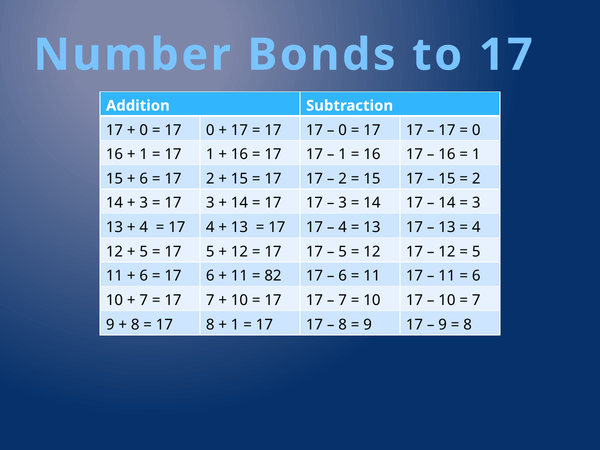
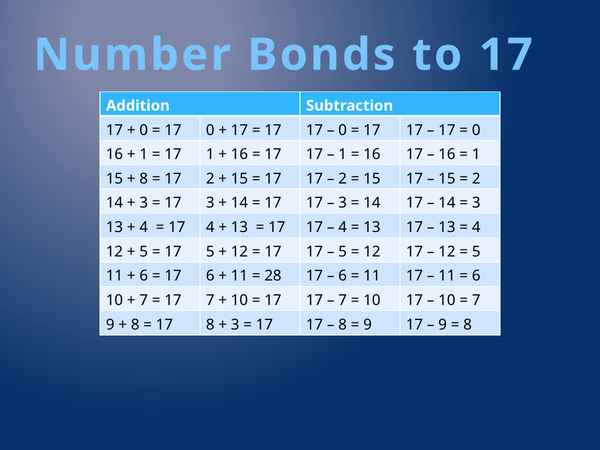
6 at (144, 179): 6 -> 8
82: 82 -> 28
1 at (235, 325): 1 -> 3
